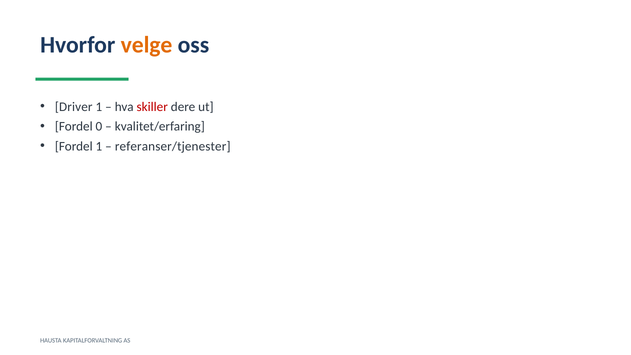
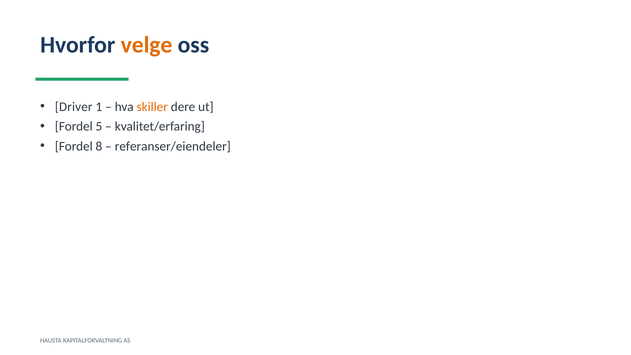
skiller colour: red -> orange
0: 0 -> 5
Fordel 1: 1 -> 8
referanser/tjenester: referanser/tjenester -> referanser/eiendeler
